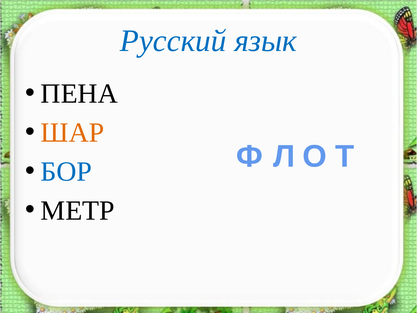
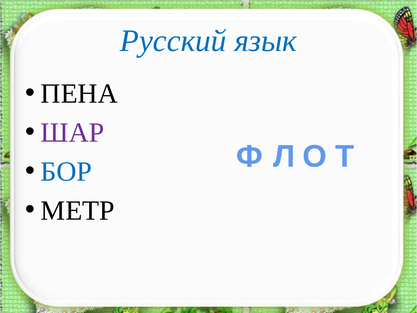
ШАР colour: orange -> purple
